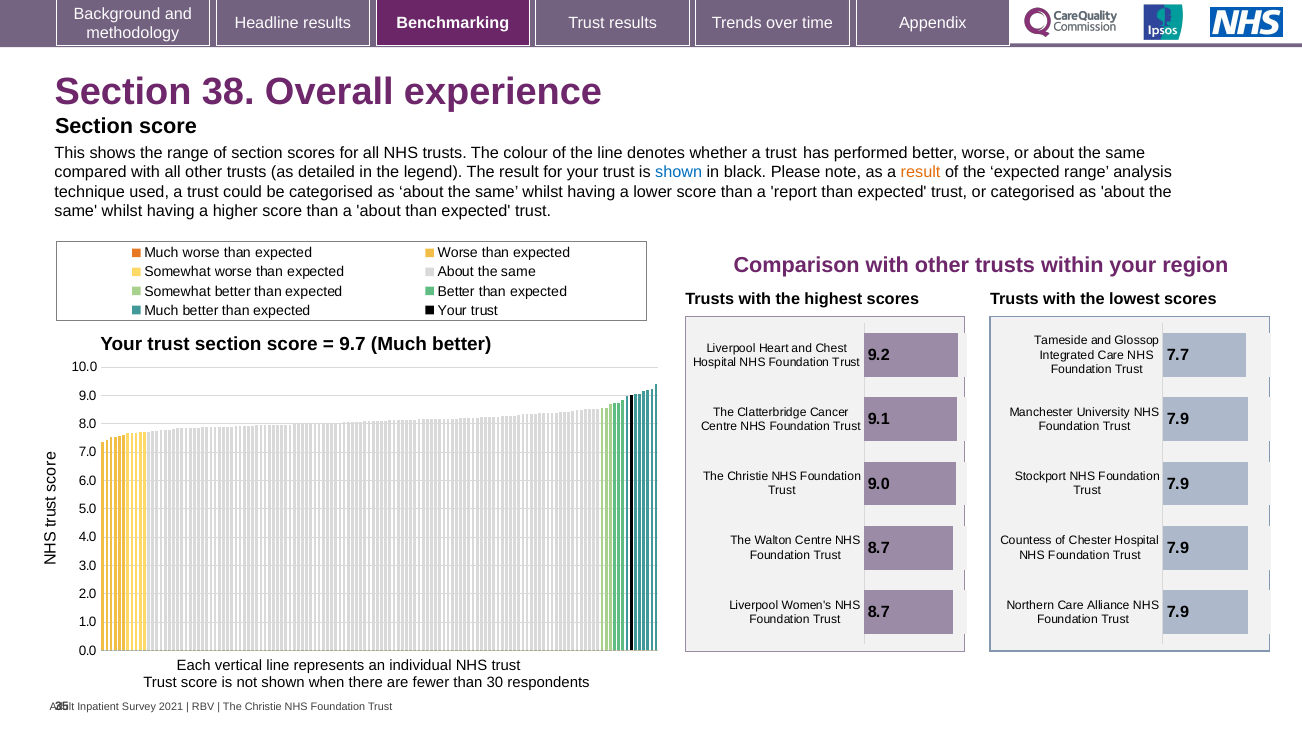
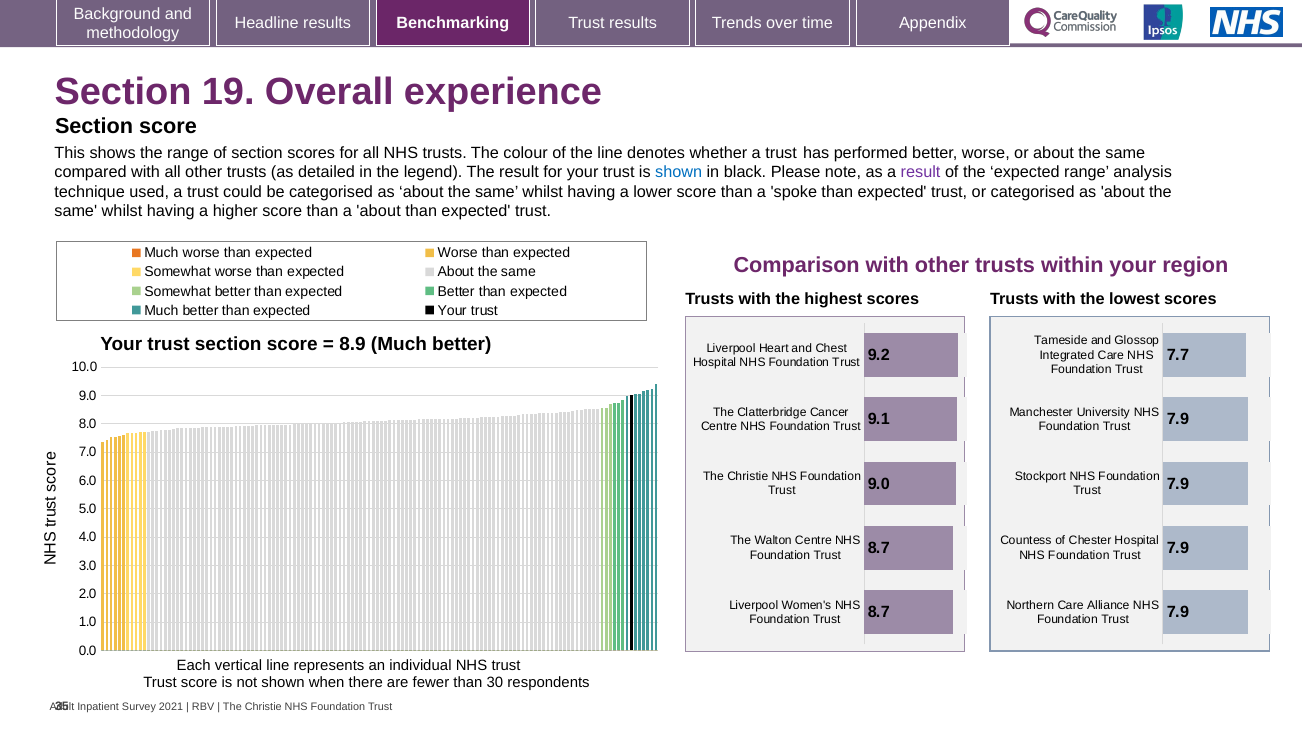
38: 38 -> 19
result at (921, 172) colour: orange -> purple
report: report -> spoke
9.7: 9.7 -> 8.9
